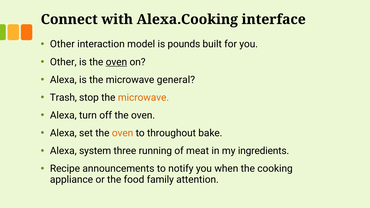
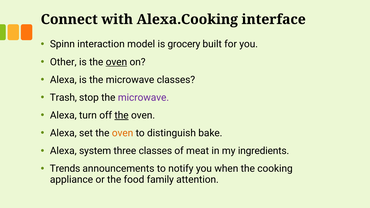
Other at (62, 44): Other -> Spinn
pounds: pounds -> grocery
microwave general: general -> classes
microwave at (143, 98) colour: orange -> purple
the at (122, 115) underline: none -> present
throughout: throughout -> distinguish
three running: running -> classes
Recipe: Recipe -> Trends
